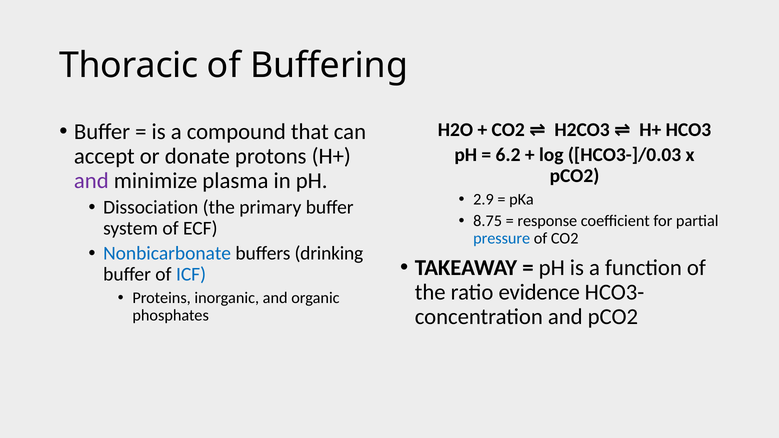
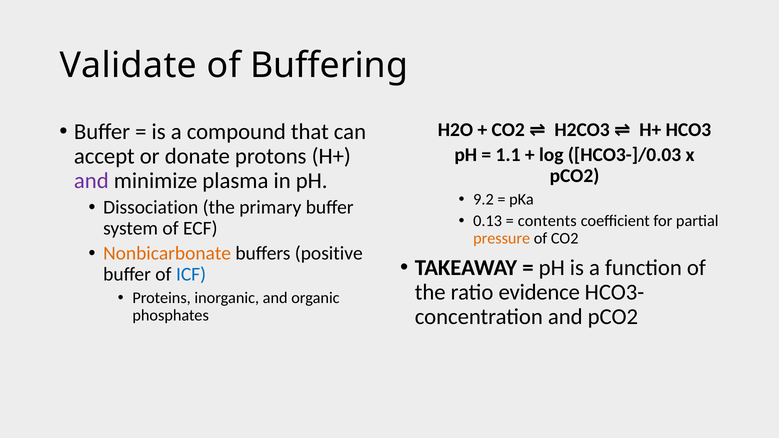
Thoracic: Thoracic -> Validate
6.2: 6.2 -> 1.1
2.9: 2.9 -> 9.2
8.75: 8.75 -> 0.13
response: response -> contents
pressure colour: blue -> orange
Nonbicarbonate colour: blue -> orange
drinking: drinking -> positive
